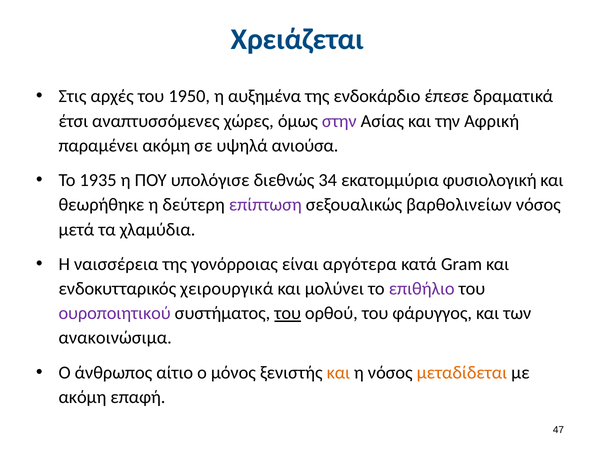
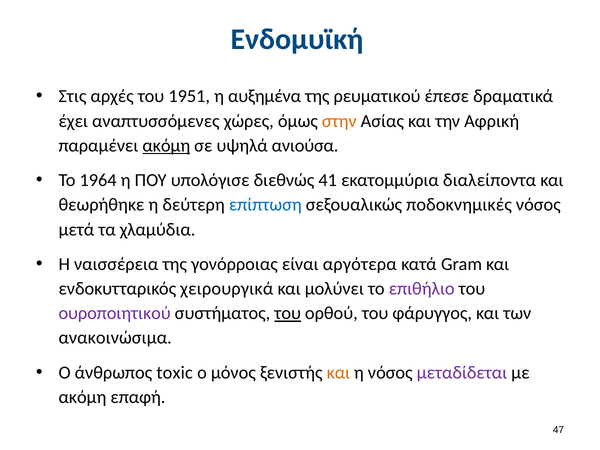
Χρειάζεται: Χρειάζεται -> Ενδομυϊκή
1950: 1950 -> 1951
ενδοκάρδιο: ενδοκάρδιο -> ρευματικού
έτσι: έτσι -> έχει
στην colour: purple -> orange
ακόμη at (166, 146) underline: none -> present
1935: 1935 -> 1964
34: 34 -> 41
φυσιολογική: φυσιολογική -> διαλείποντα
επίπτωση colour: purple -> blue
βαρθολινείων: βαρθολινείων -> ποδοκνημικές
αίτιο: αίτιο -> toxic
μεταδίδεται colour: orange -> purple
